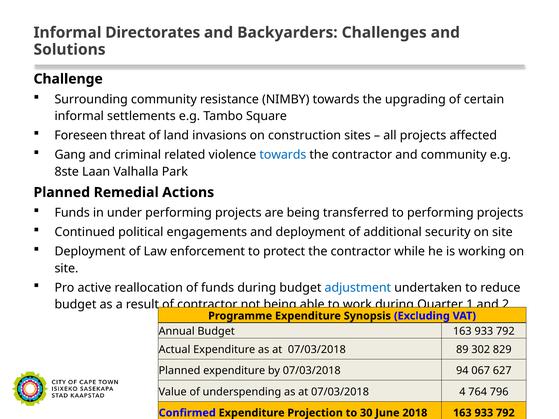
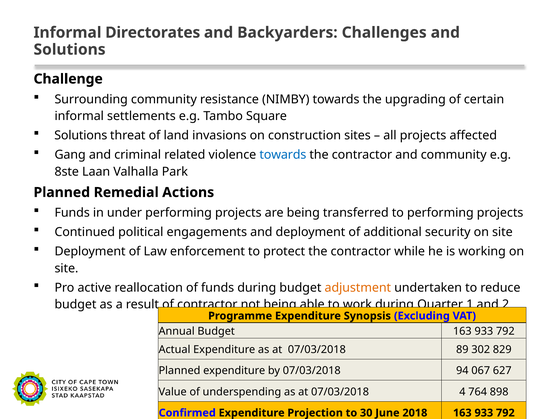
Foreseen at (81, 136): Foreseen -> Solutions
adjustment colour: blue -> orange
796: 796 -> 898
